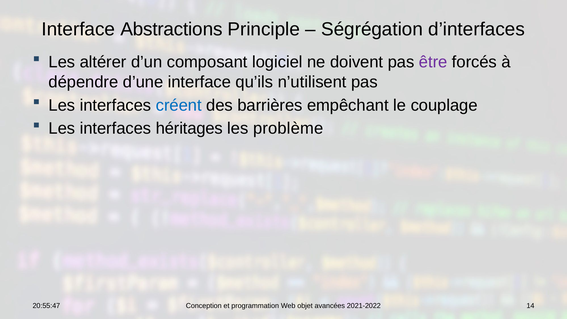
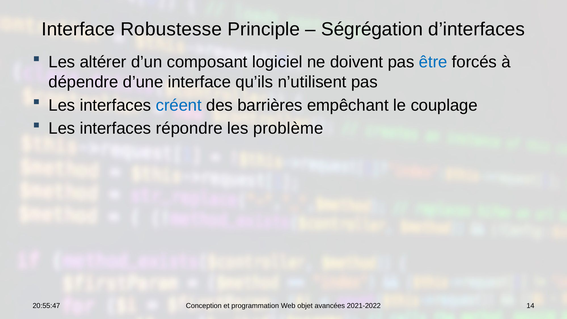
Abstractions: Abstractions -> Robustesse
être colour: purple -> blue
héritages: héritages -> répondre
